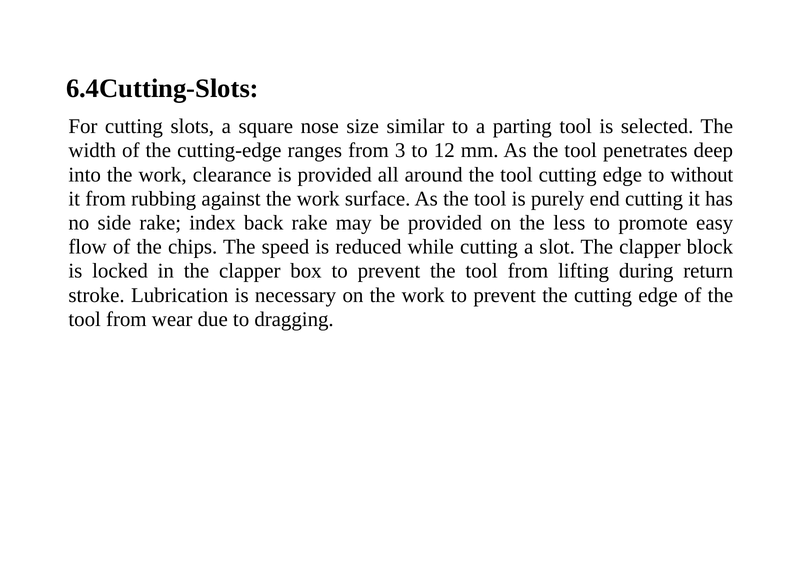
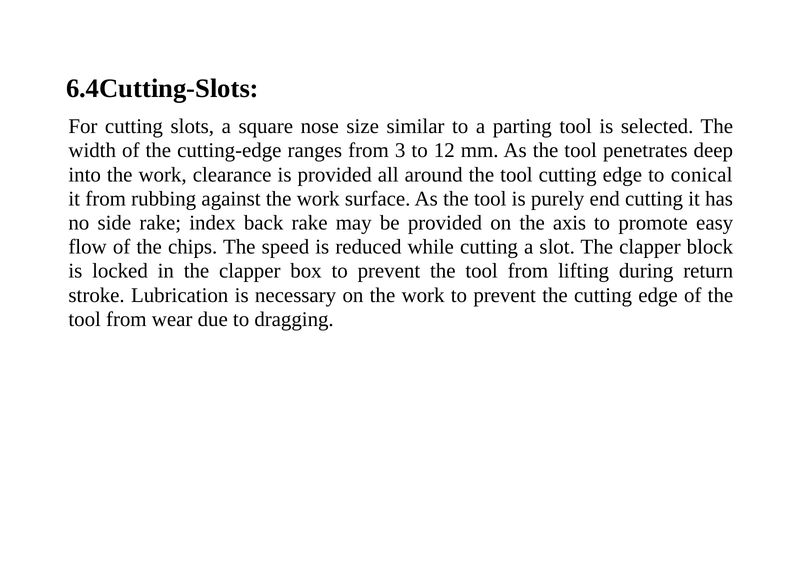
without: without -> conical
less: less -> axis
